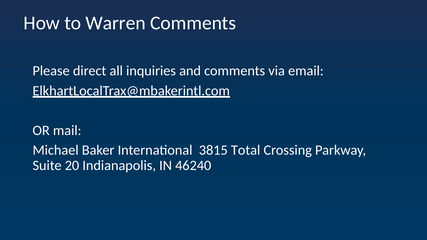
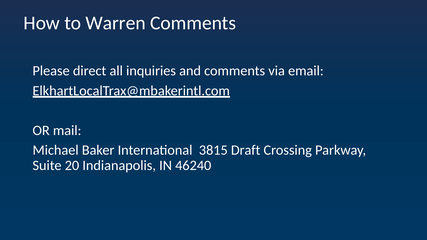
Total: Total -> Draft
